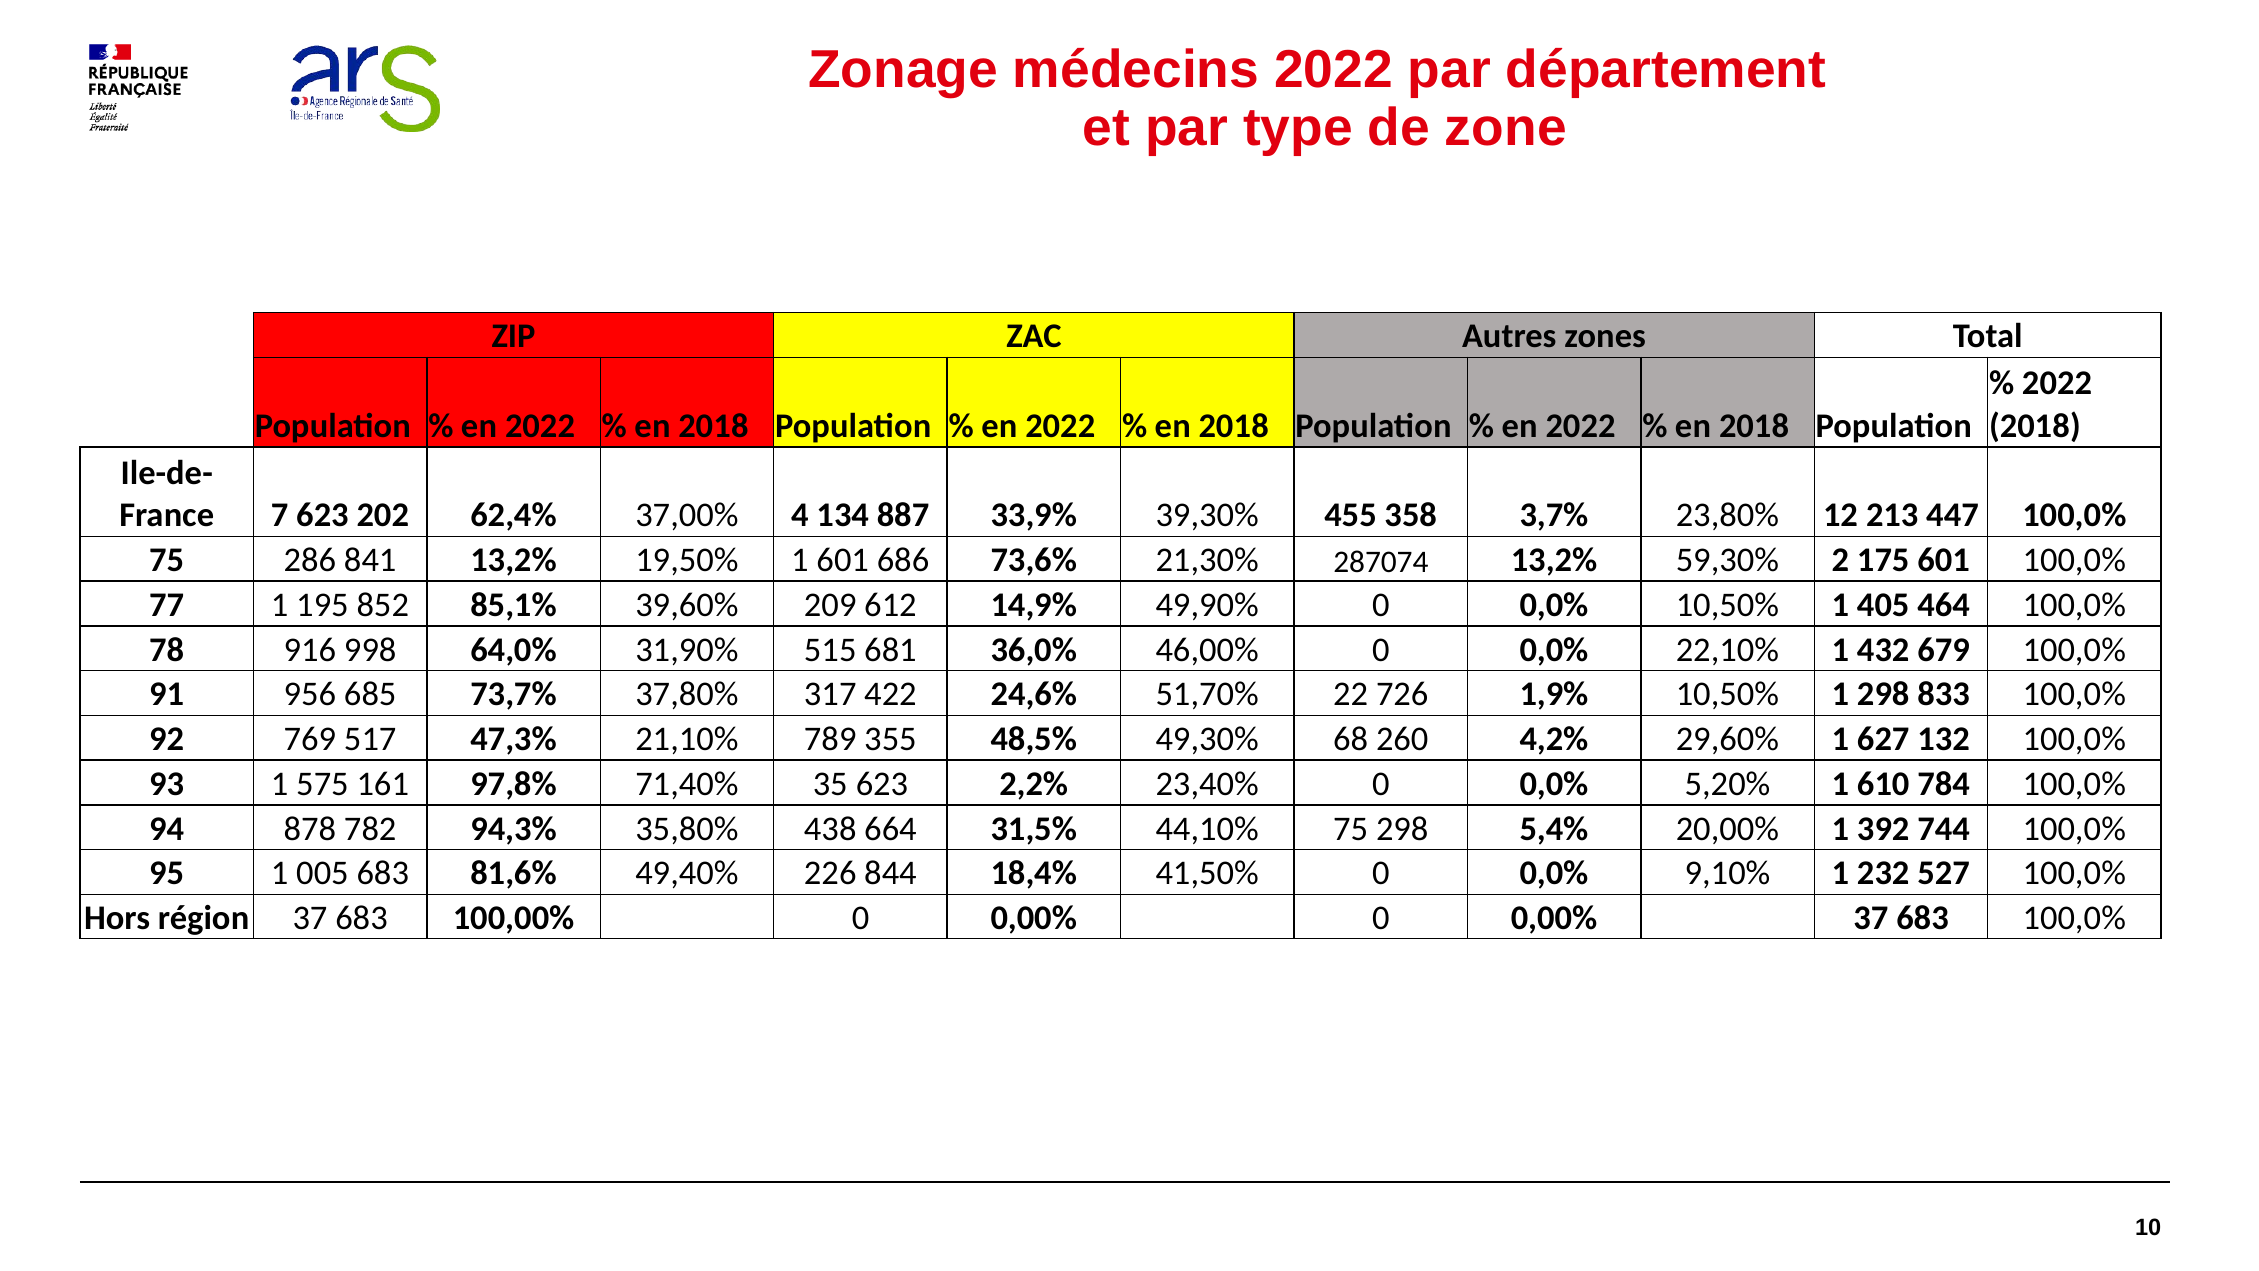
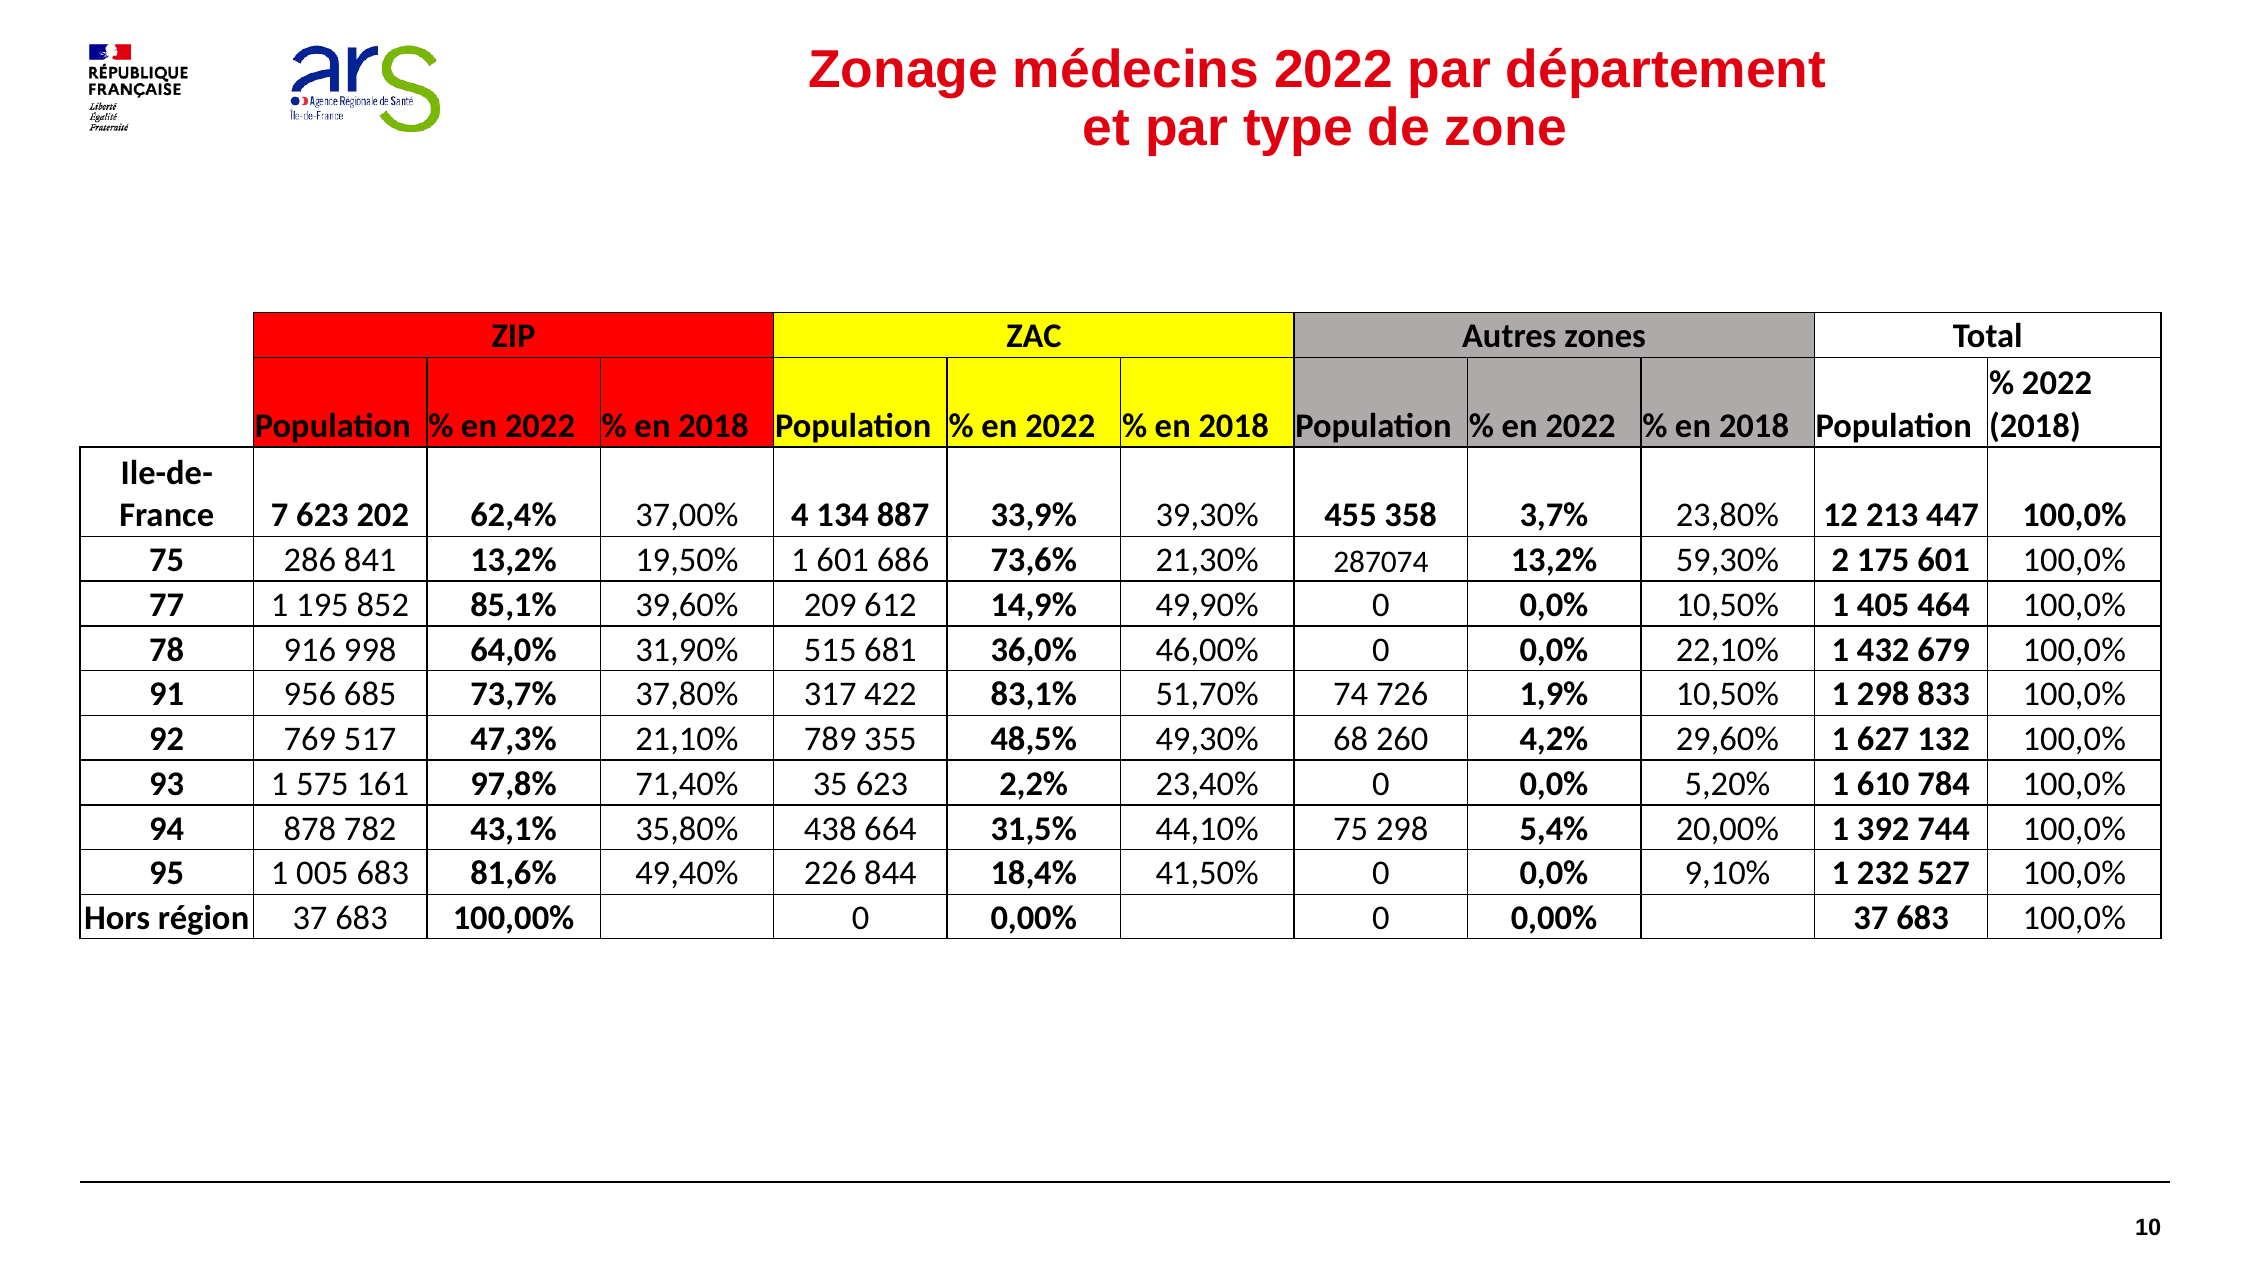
24,6%: 24,6% -> 83,1%
22: 22 -> 74
94,3%: 94,3% -> 43,1%
